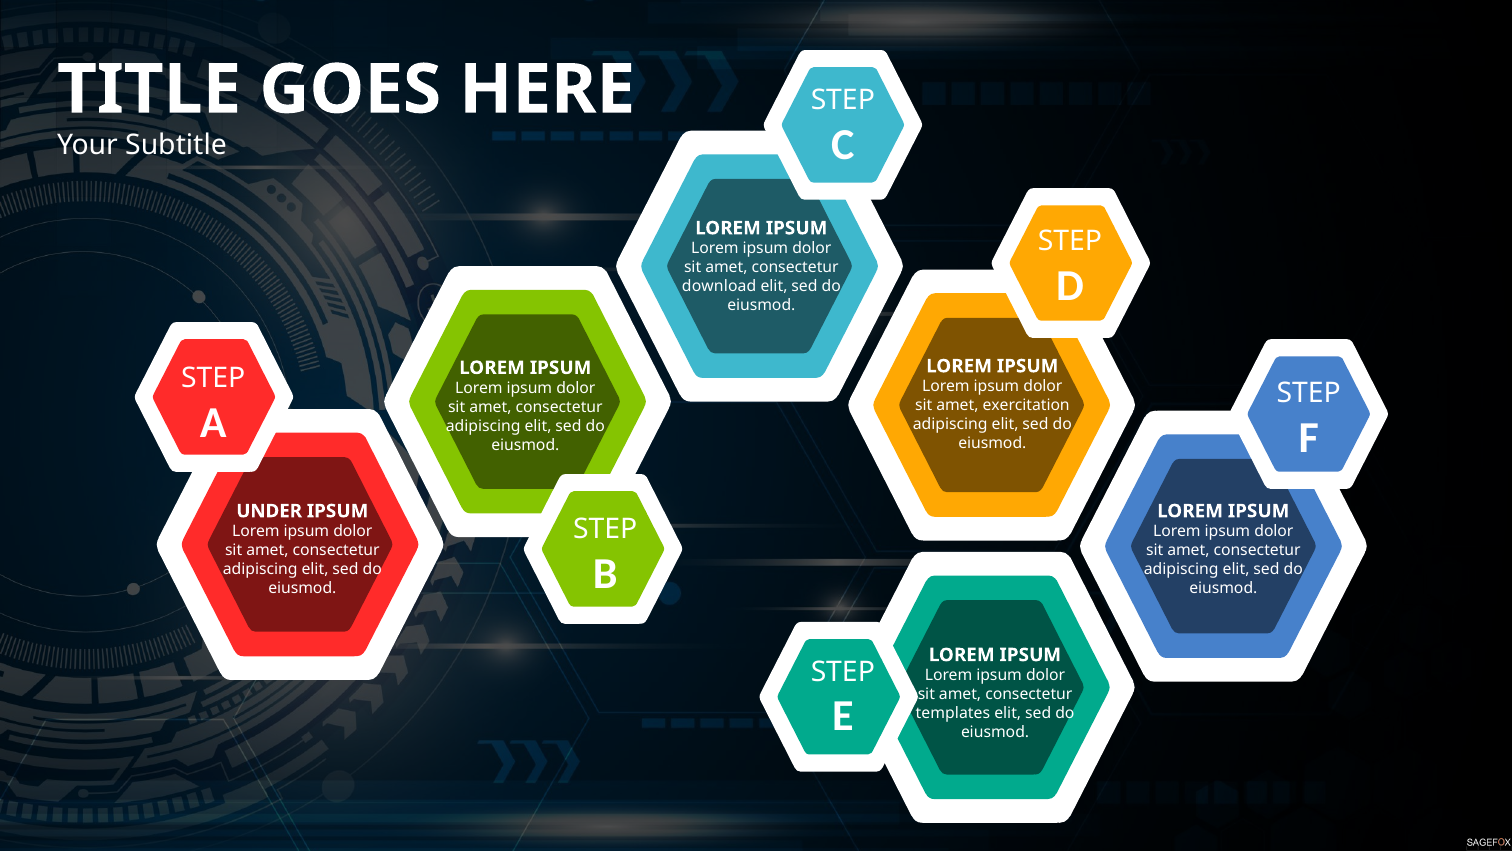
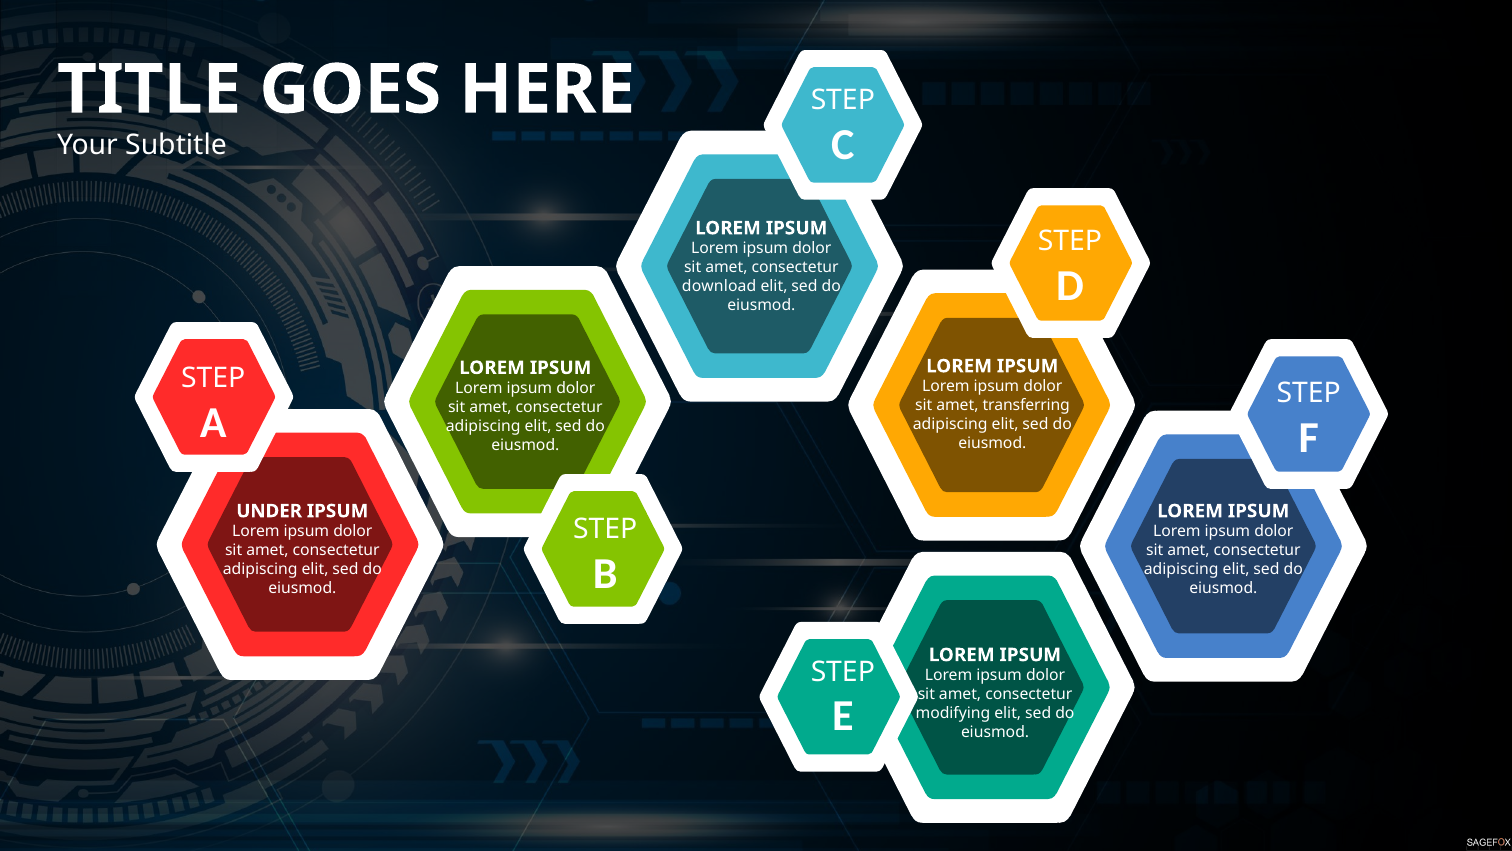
exercitation: exercitation -> transferring
templates: templates -> modifying
